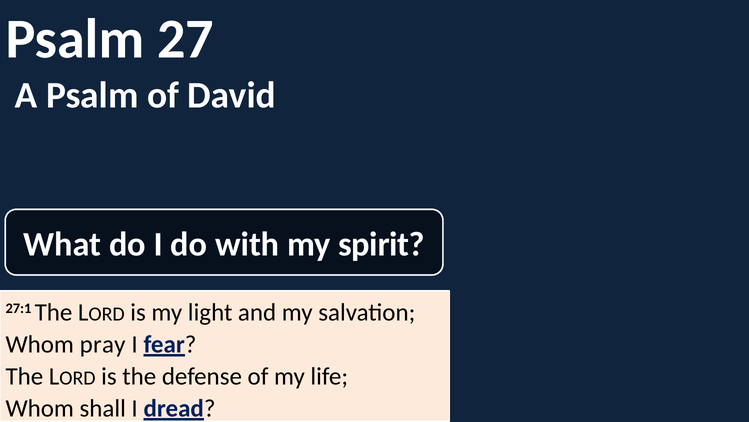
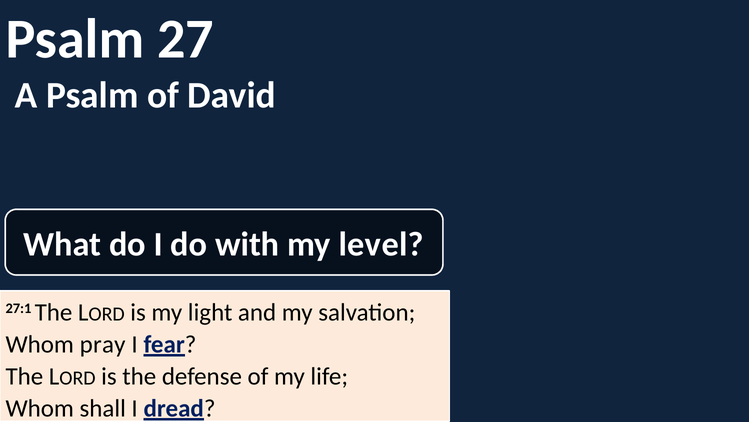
spirit: spirit -> level
